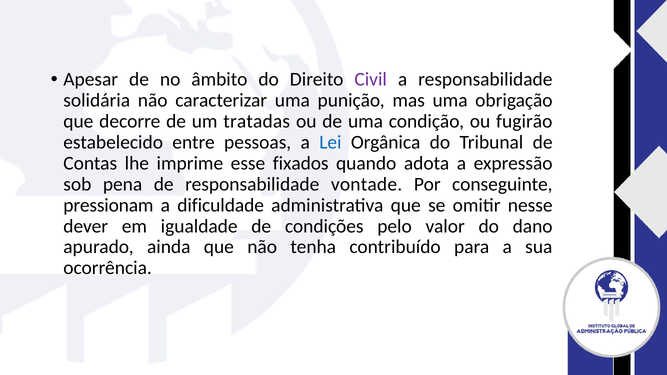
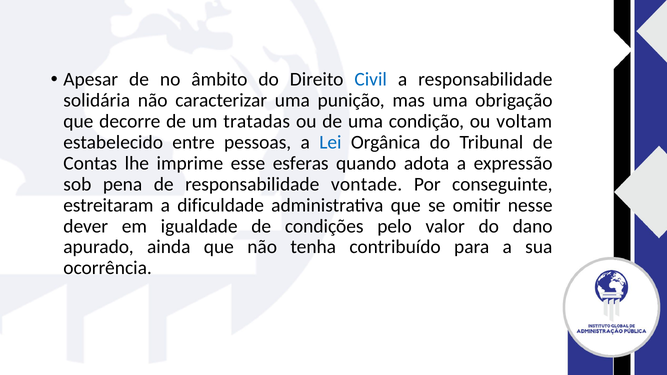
Civil colour: purple -> blue
fugirão: fugirão -> voltam
fixados: fixados -> esferas
pressionam: pressionam -> estreitaram
